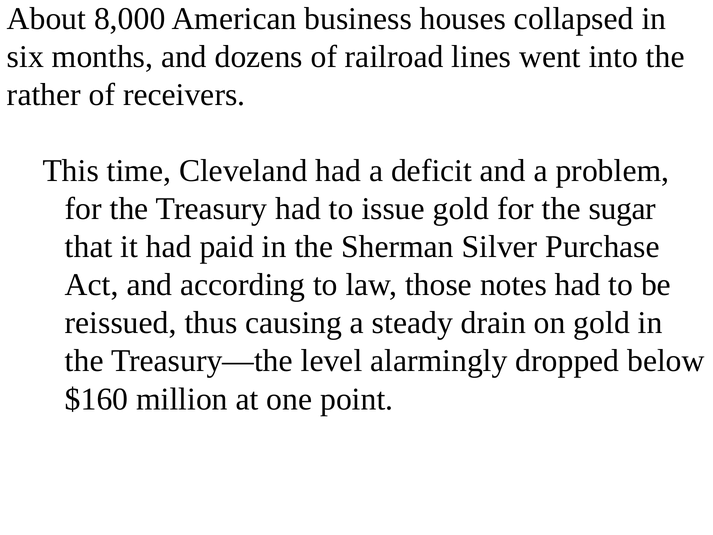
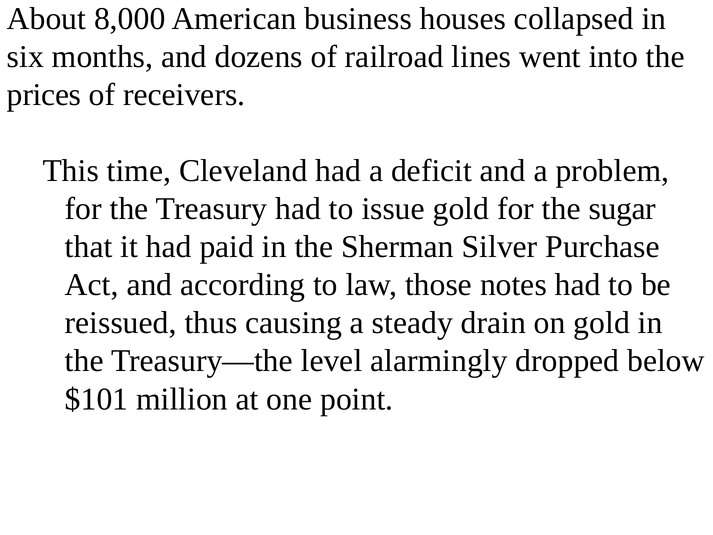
rather: rather -> prices
$160: $160 -> $101
